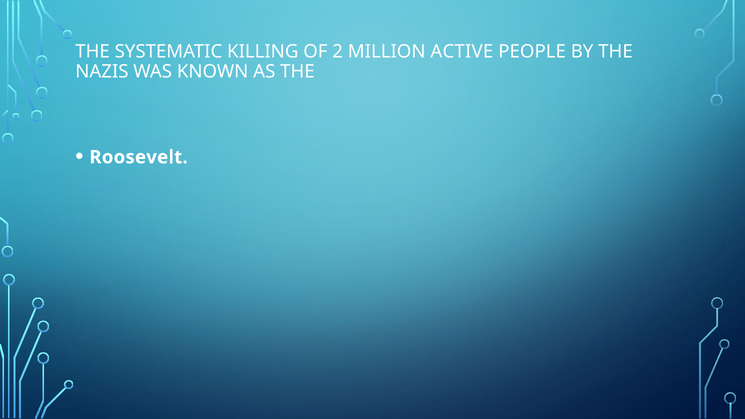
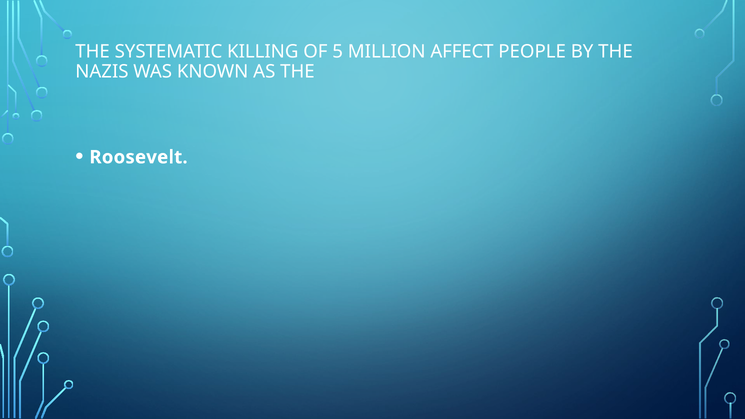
2: 2 -> 5
ACTIVE: ACTIVE -> AFFECT
